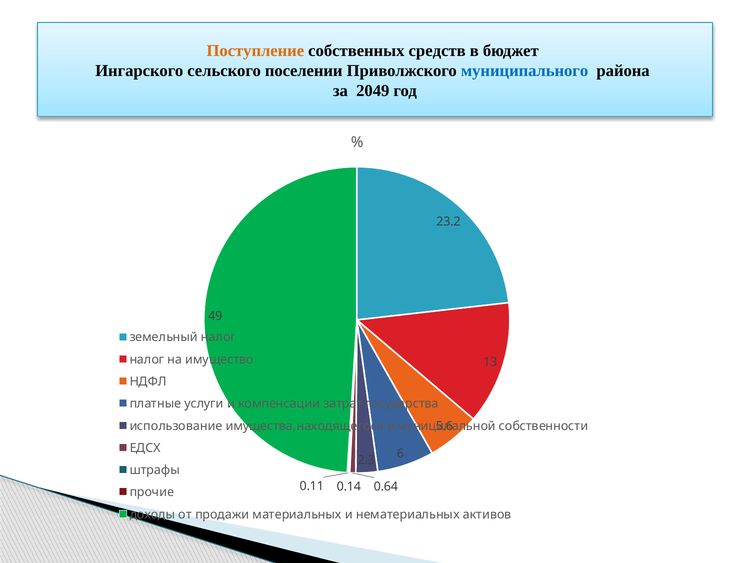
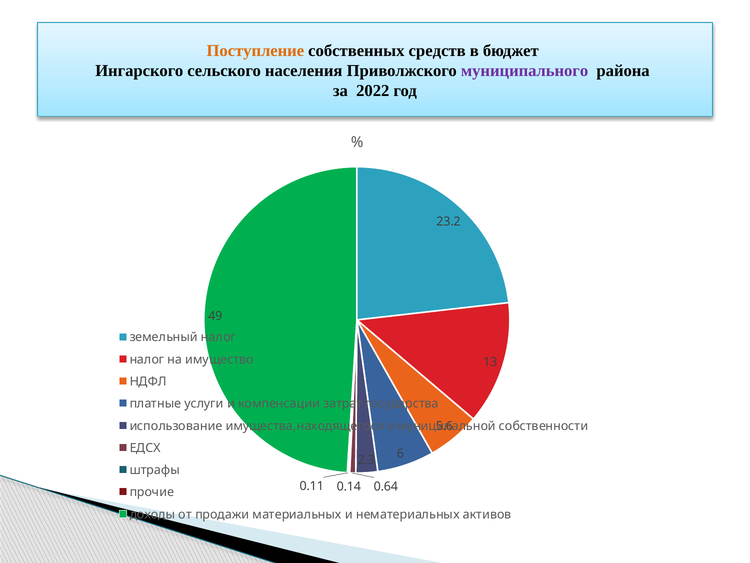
поселении: поселении -> населения
муниципального colour: blue -> purple
2049: 2049 -> 2022
